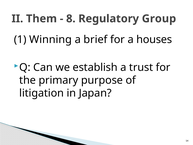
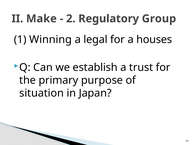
Them: Them -> Make
8: 8 -> 2
brief: brief -> legal
litigation: litigation -> situation
